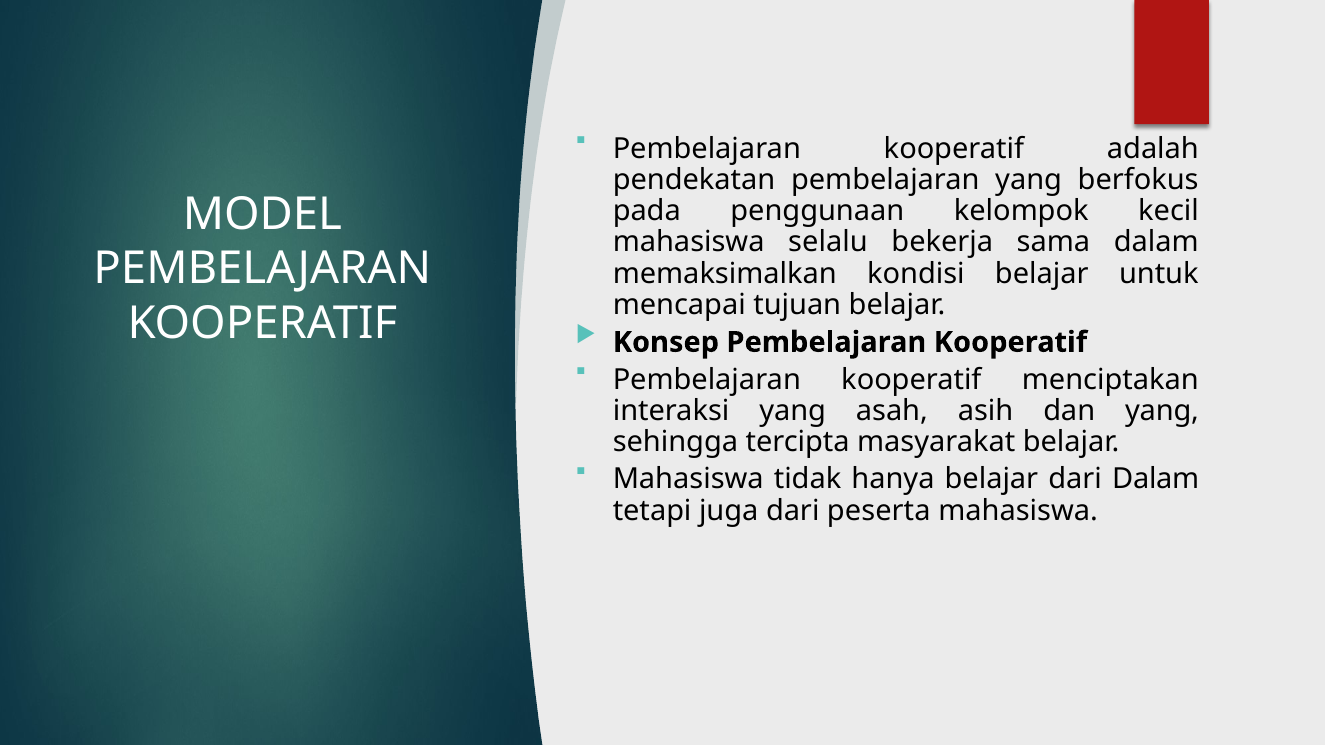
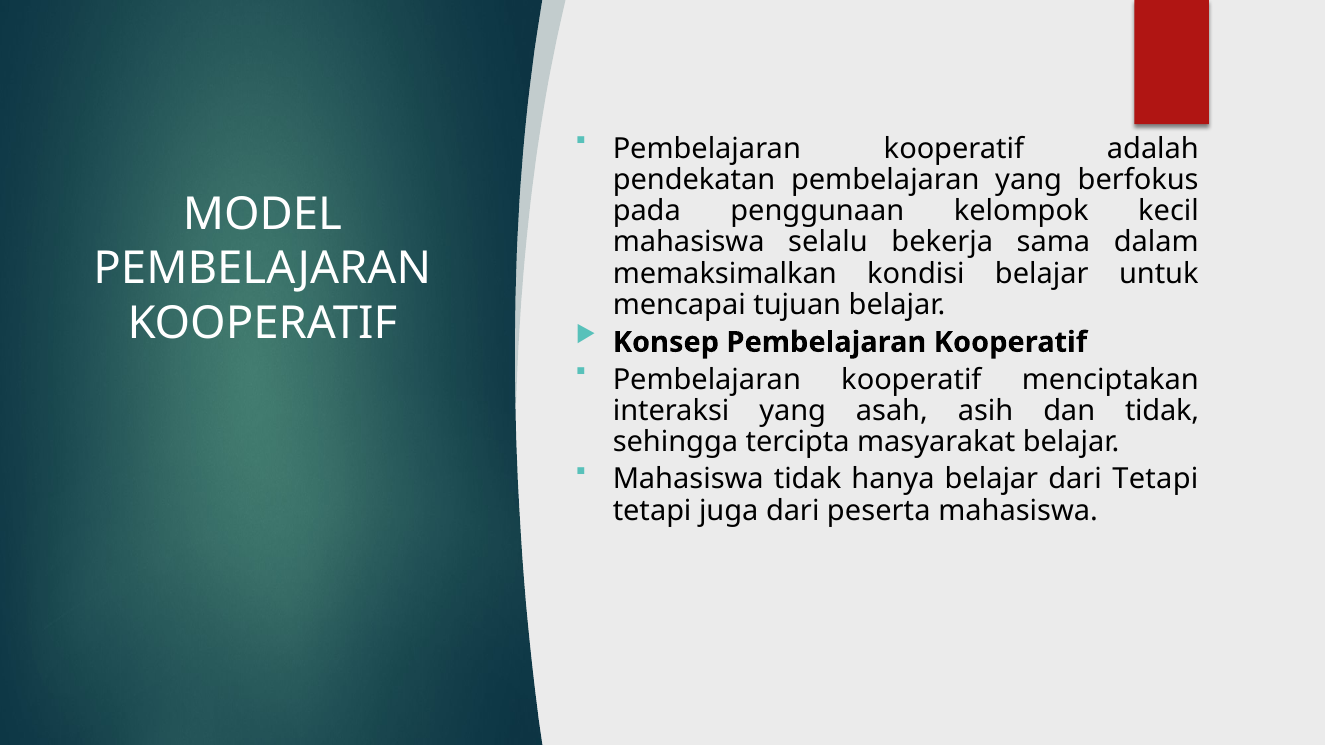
dan yang: yang -> tidak
dari Dalam: Dalam -> Tetapi
